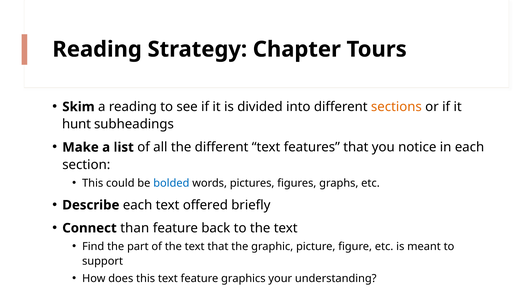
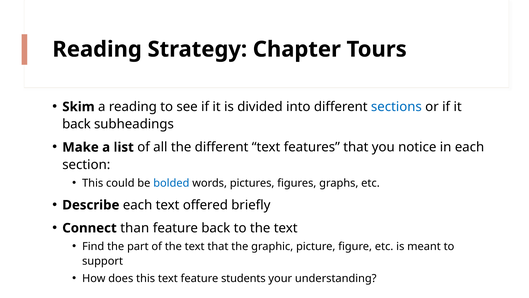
sections colour: orange -> blue
hunt at (76, 124): hunt -> back
graphics: graphics -> students
